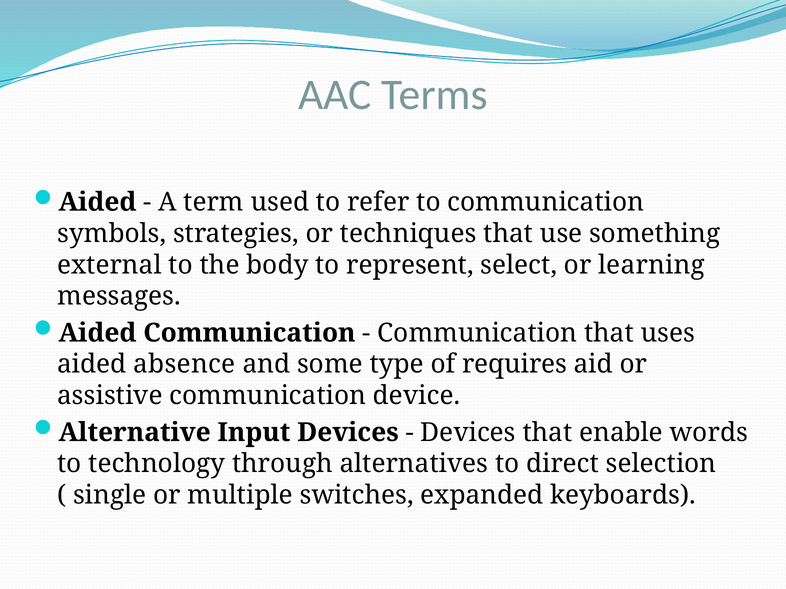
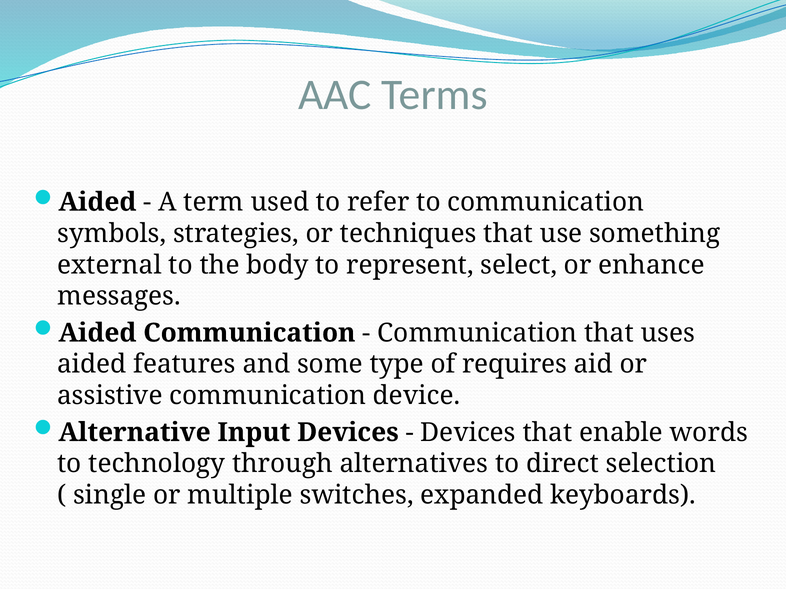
learning: learning -> enhance
absence: absence -> features
